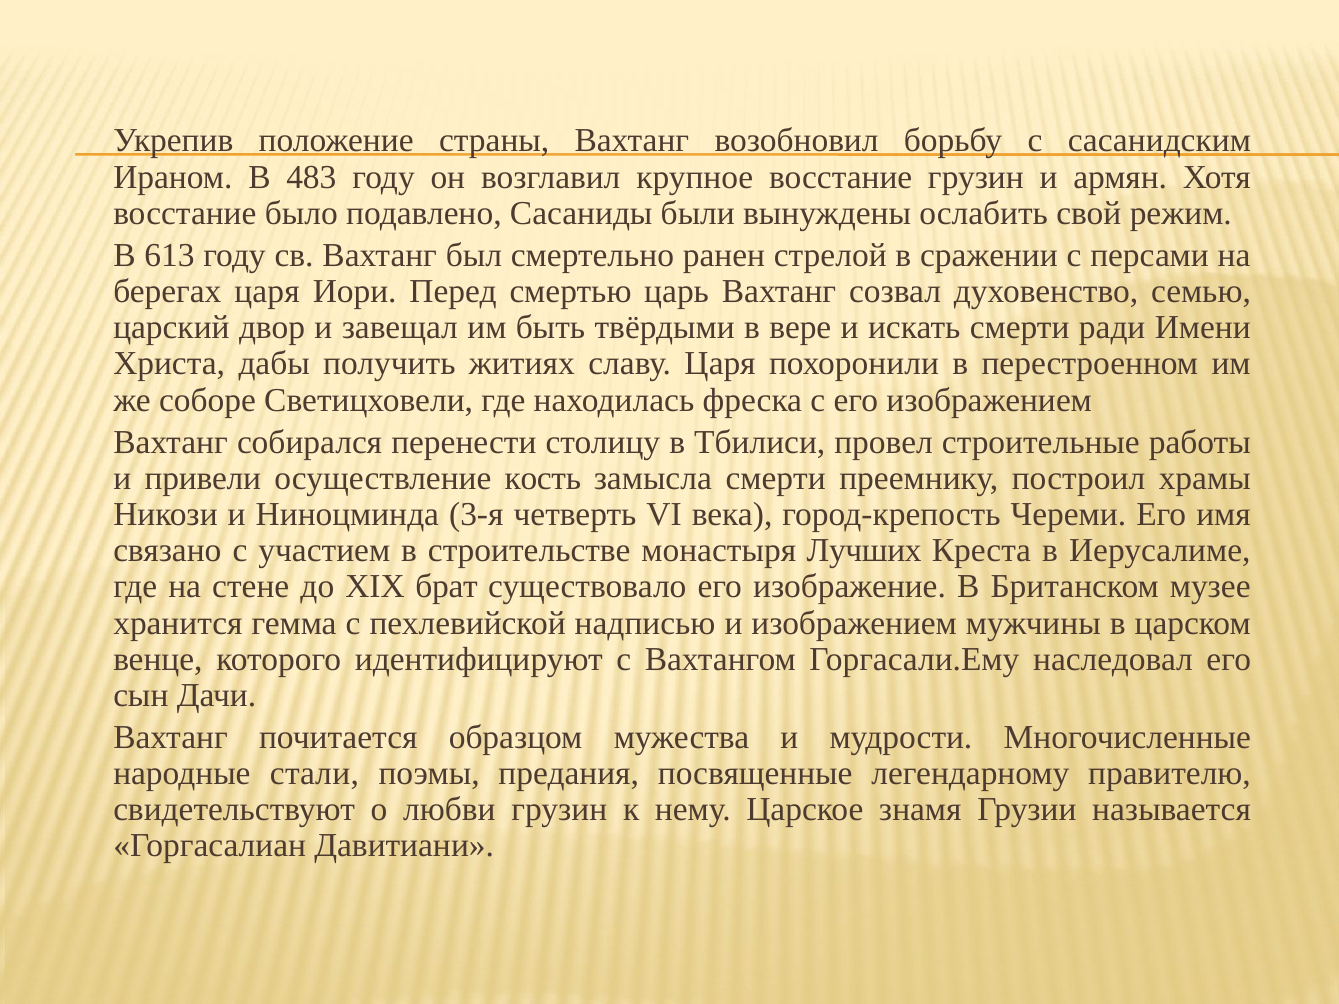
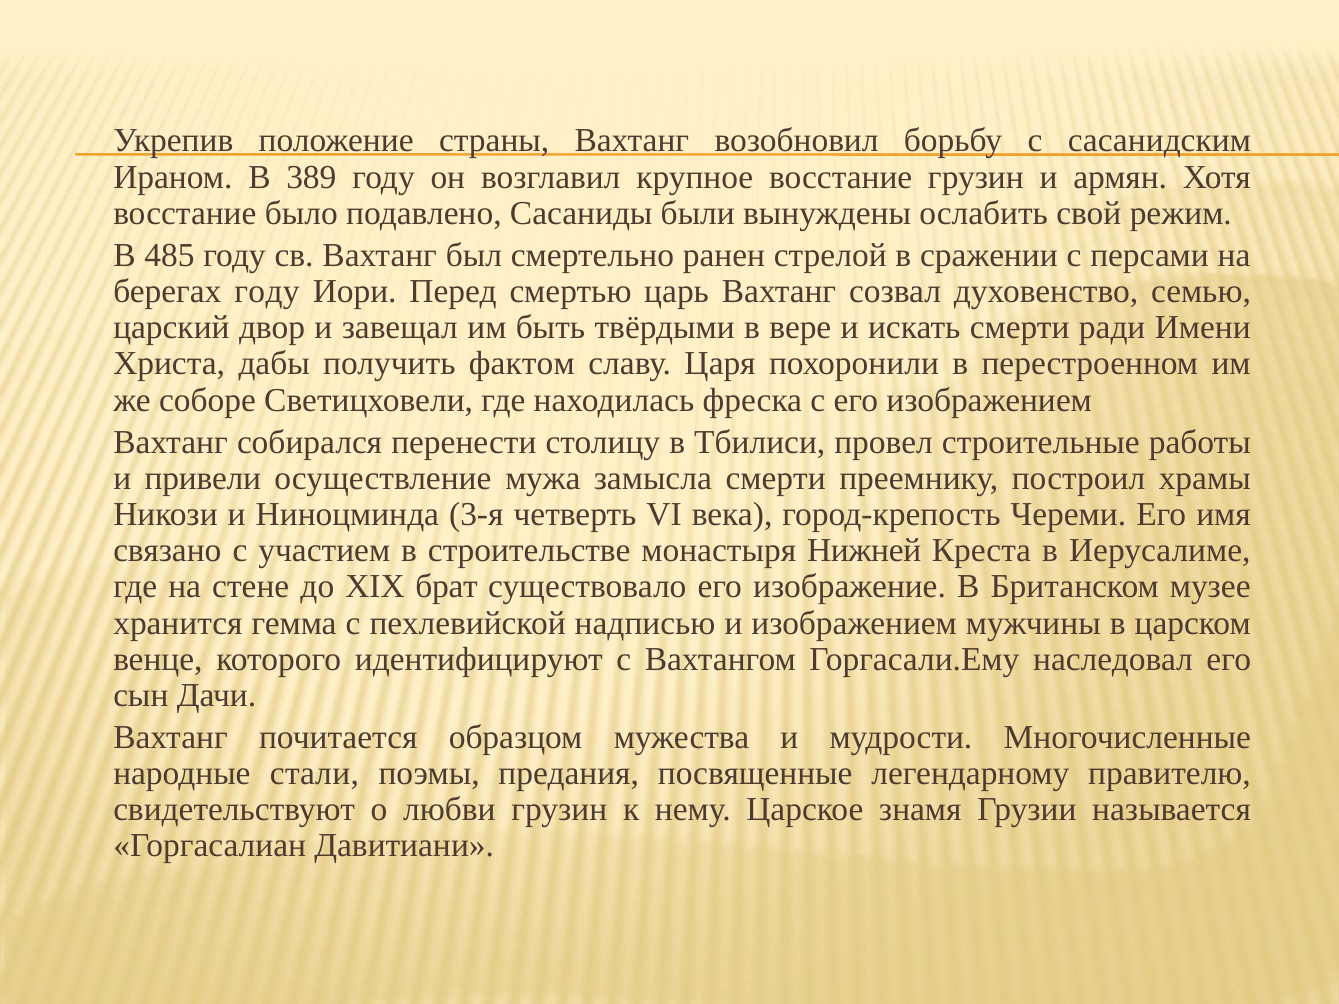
483: 483 -> 389
613: 613 -> 485
берегах царя: царя -> году
житиях: житиях -> фактом
кость: кость -> мужа
Лучших: Лучших -> Нижней
